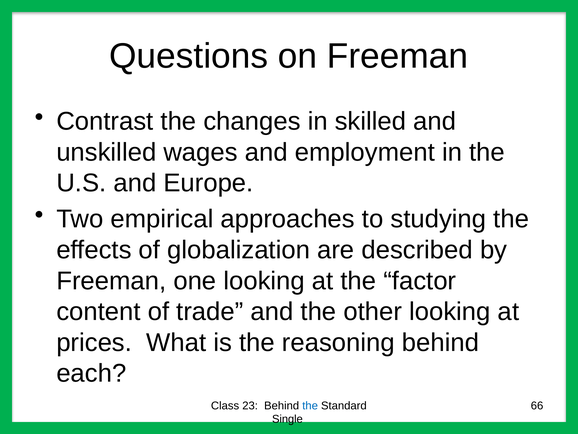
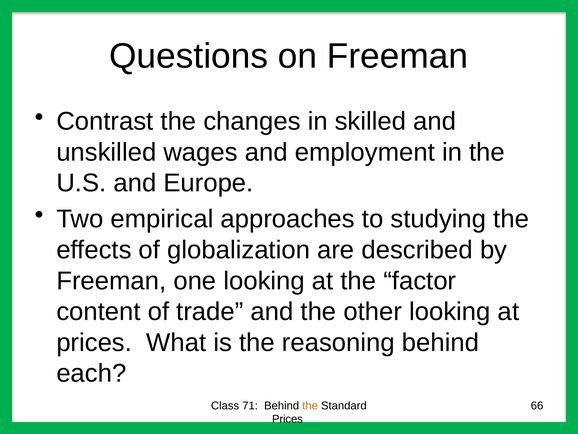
23: 23 -> 71
the at (310, 405) colour: blue -> orange
Single at (287, 419): Single -> Prices
